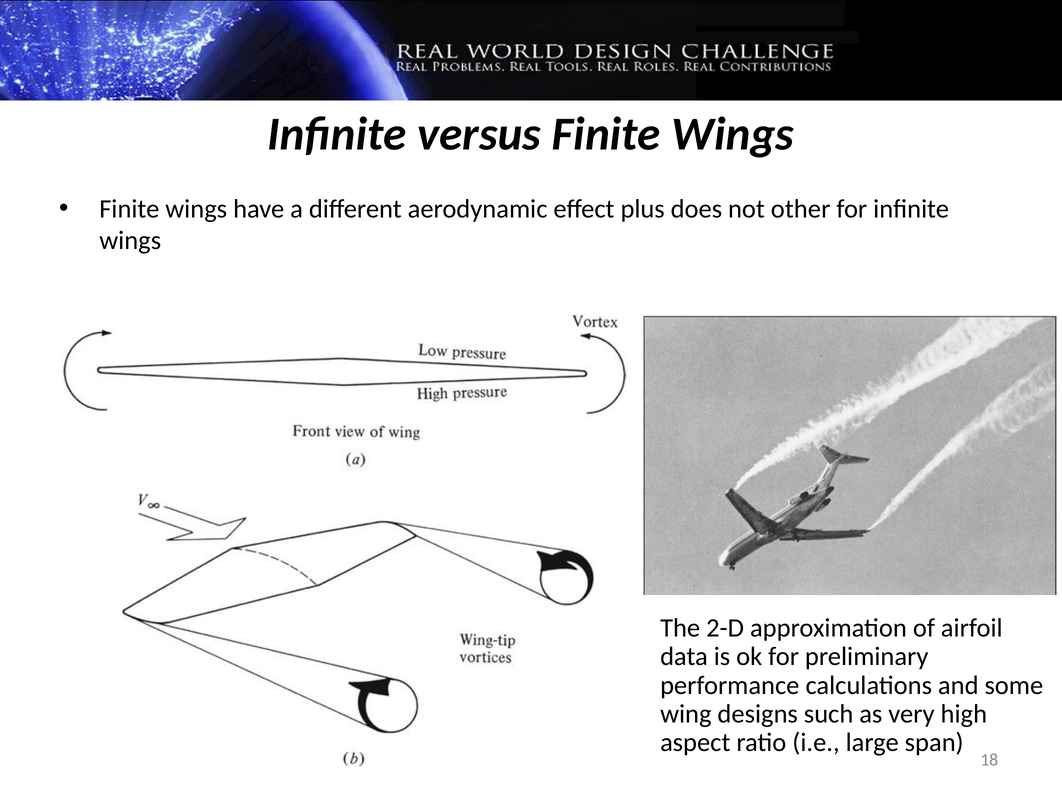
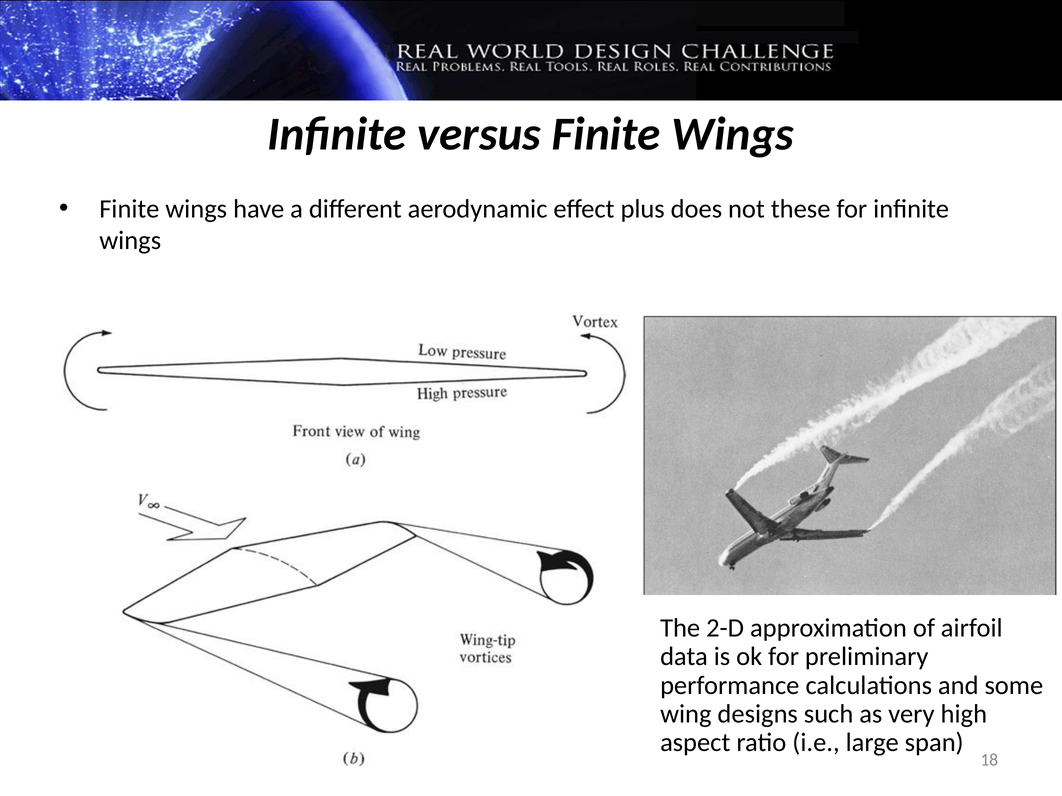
other: other -> these
